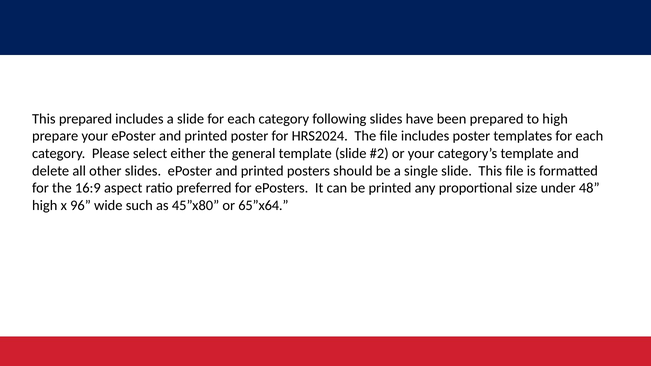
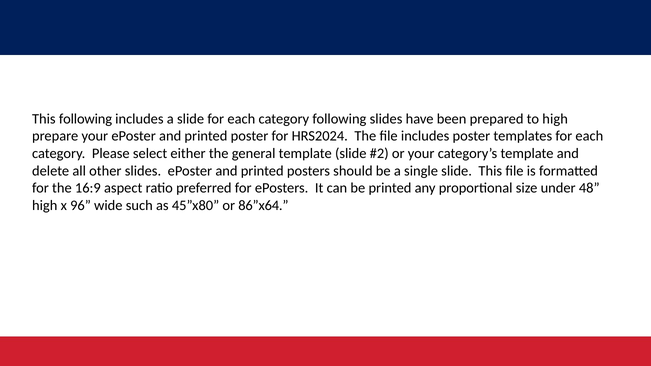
This prepared: prepared -> following
65”x64: 65”x64 -> 86”x64
